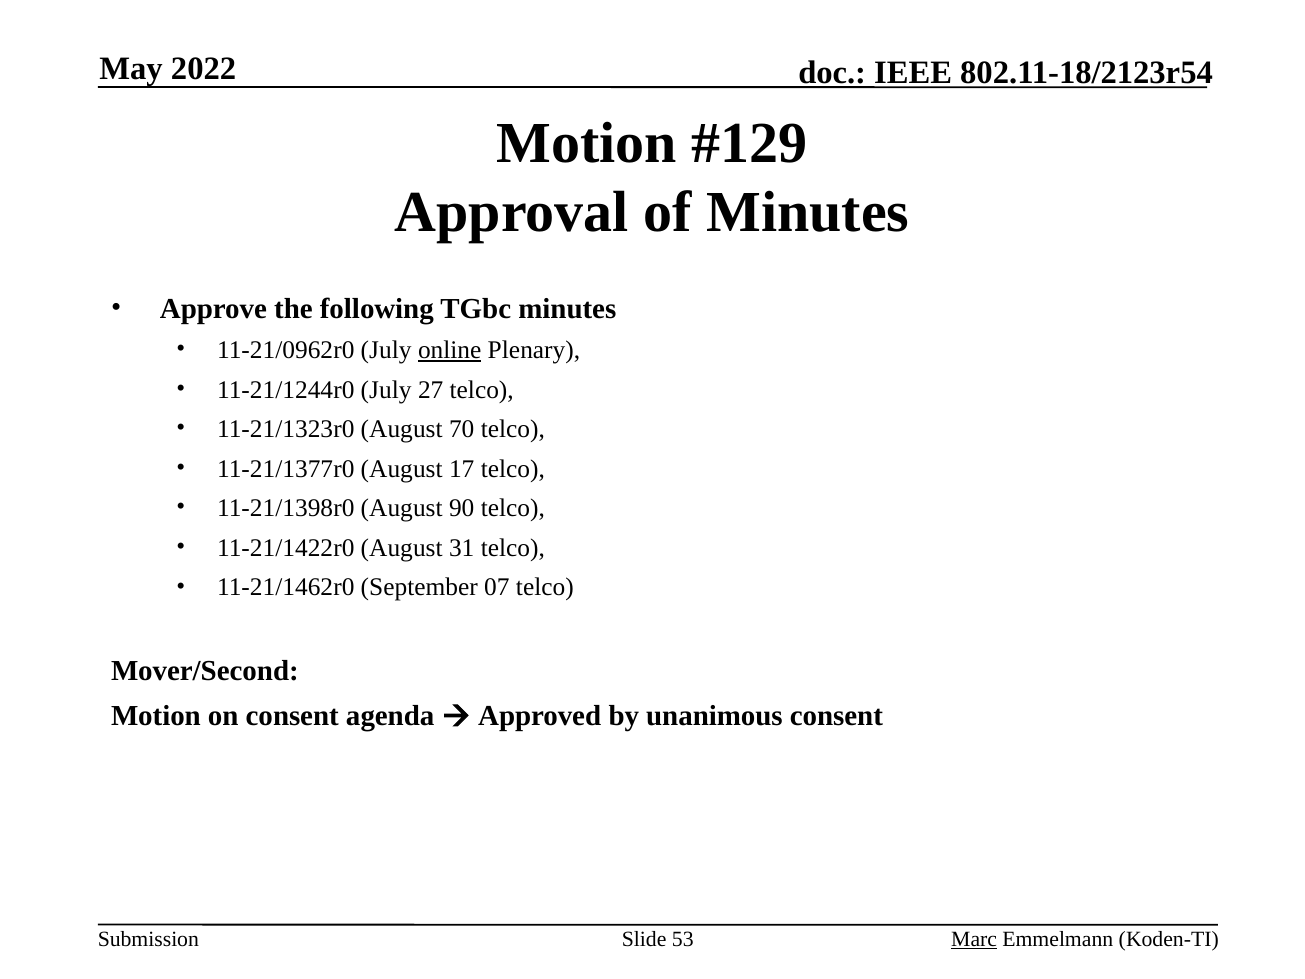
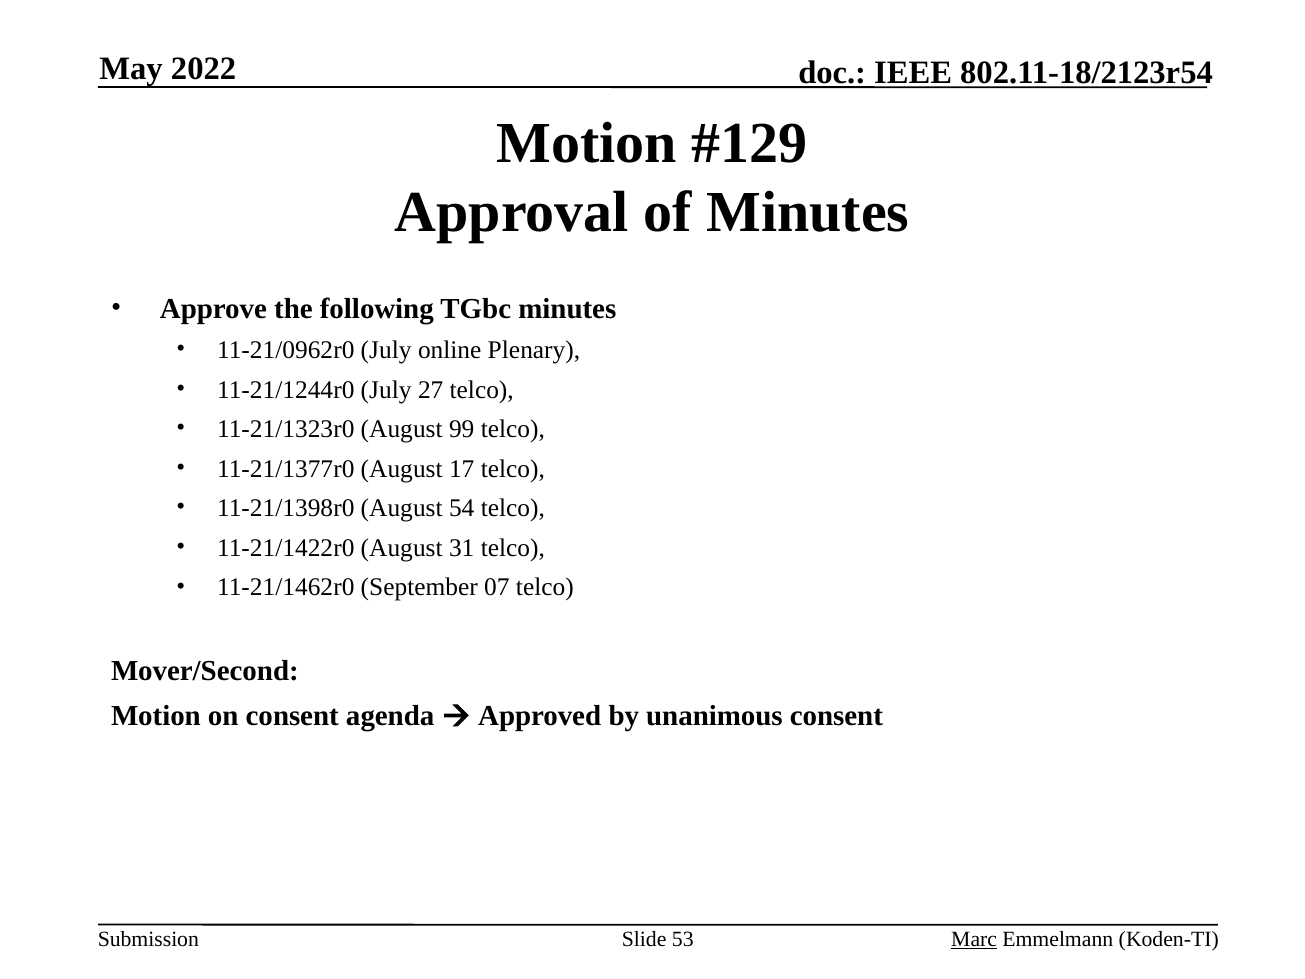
online underline: present -> none
70: 70 -> 99
90: 90 -> 54
